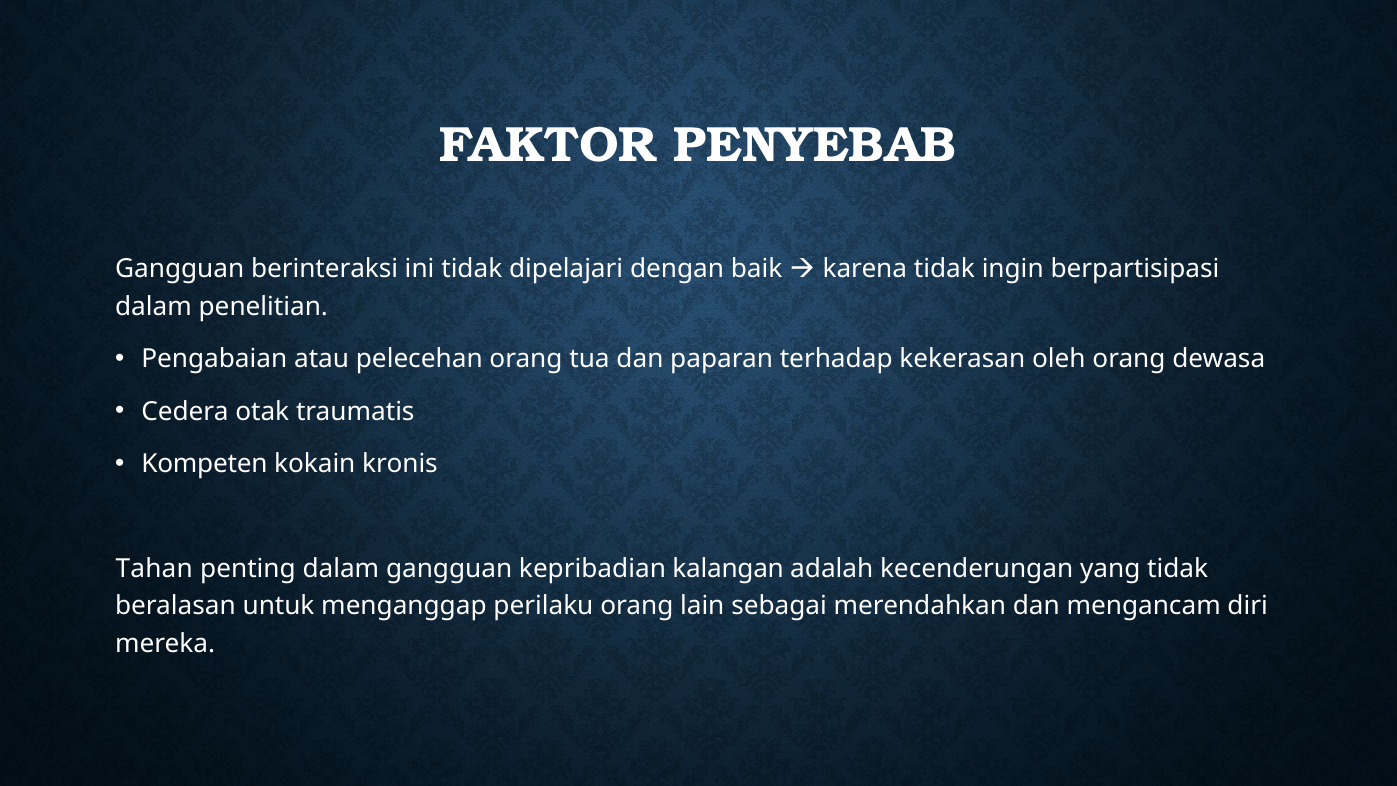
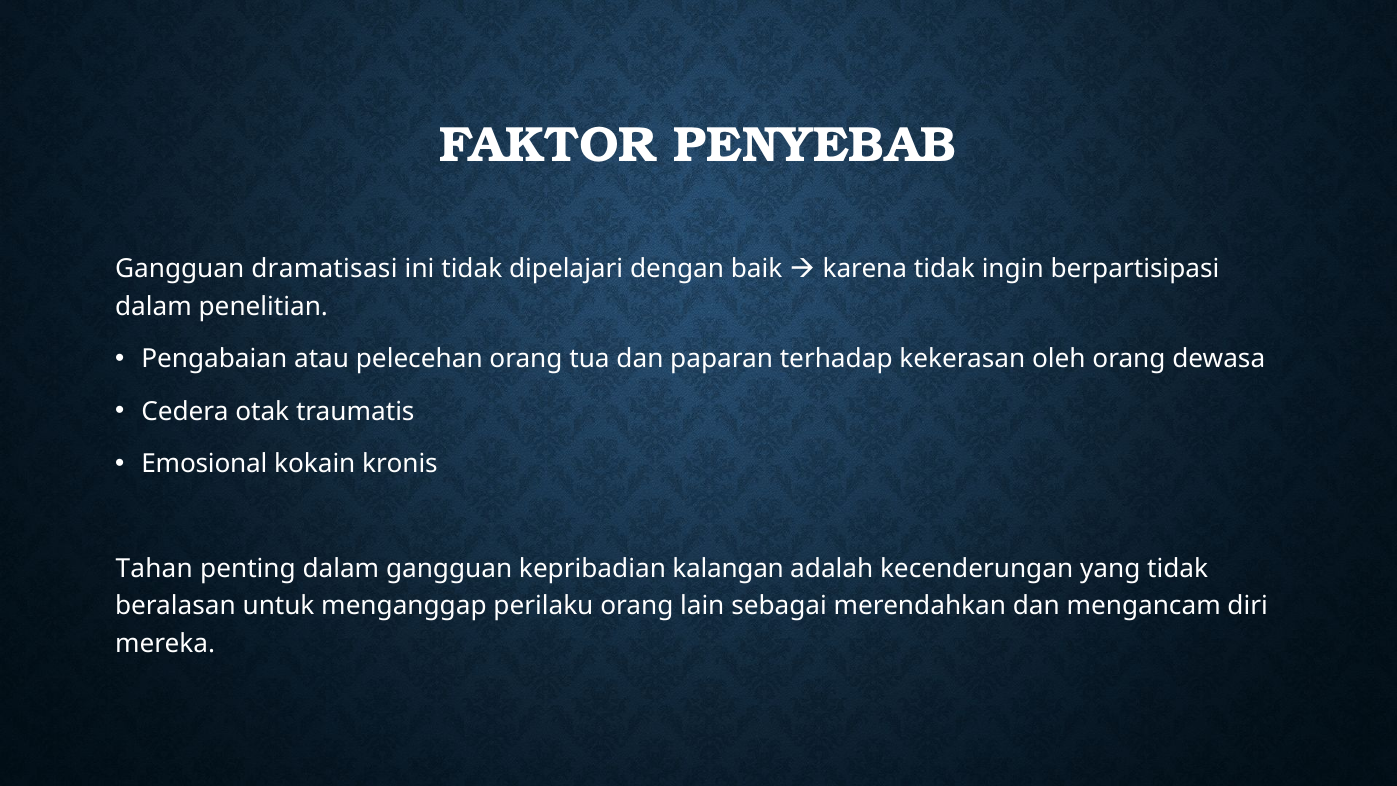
berinteraksi: berinteraksi -> dramatisasi
Kompeten: Kompeten -> Emosional
